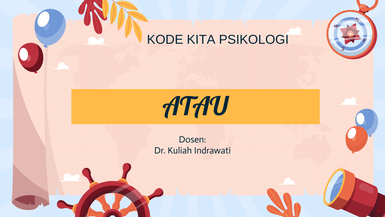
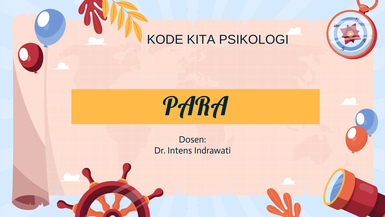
ATAU: ATAU -> PARA
Kuliah: Kuliah -> Intens
